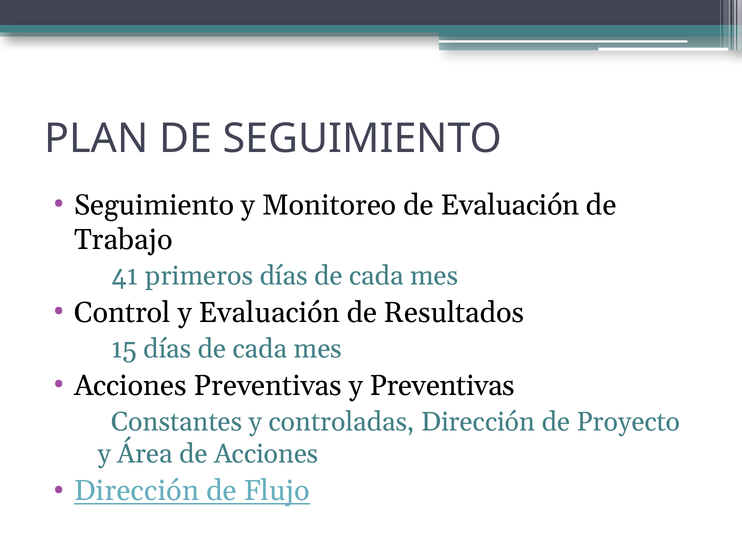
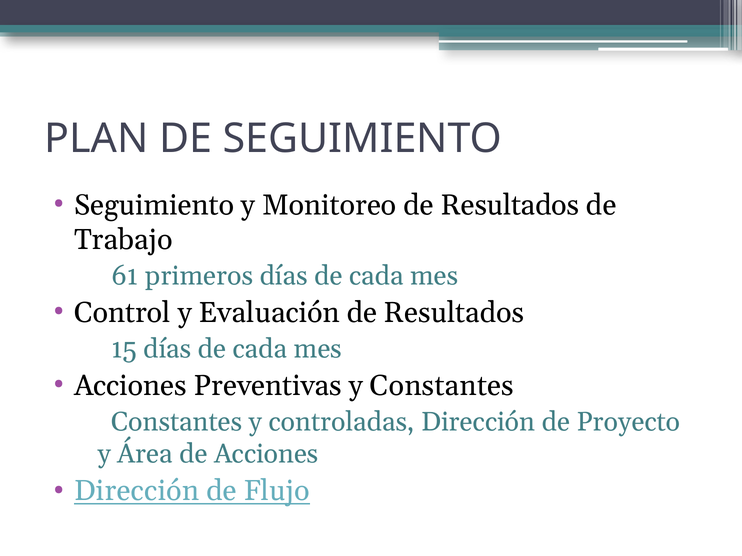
Monitoreo de Evaluación: Evaluación -> Resultados
41: 41 -> 61
y Preventivas: Preventivas -> Constantes
